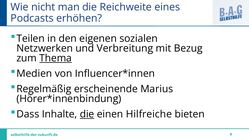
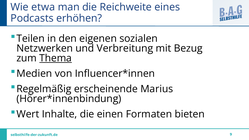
nicht: nicht -> etwa
Dass: Dass -> Wert
die at (87, 114) underline: present -> none
Hilfreiche: Hilfreiche -> Formaten
